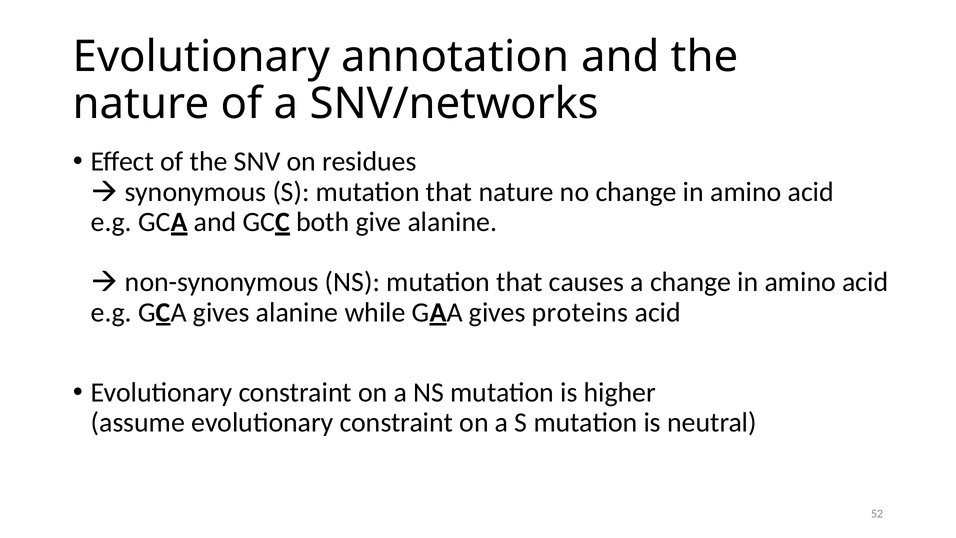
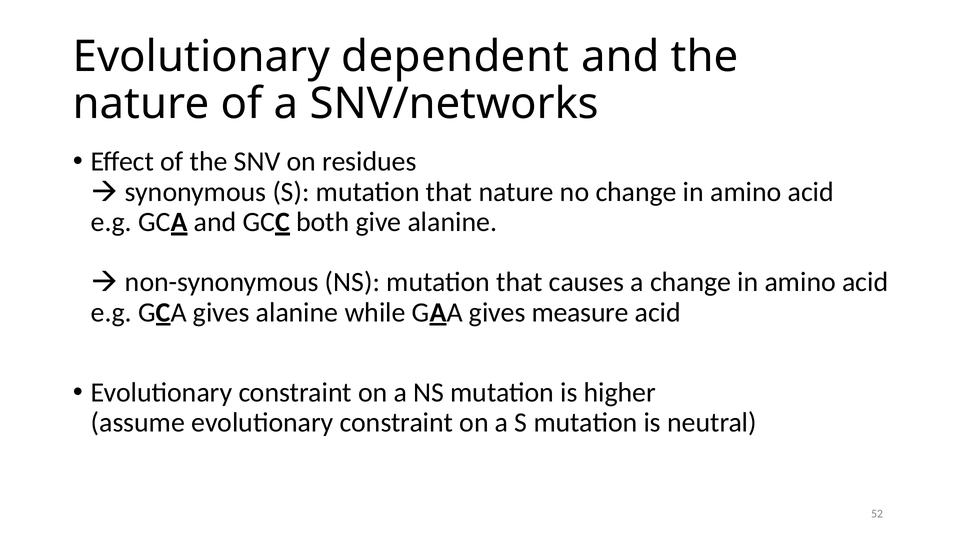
annotation: annotation -> dependent
proteins: proteins -> measure
